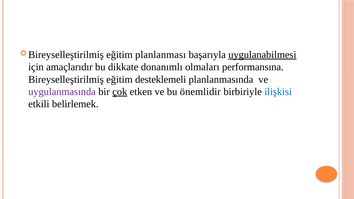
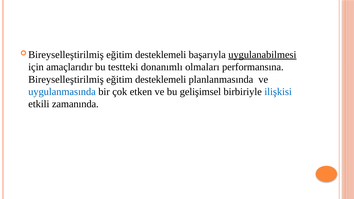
planlanması at (161, 55): planlanması -> desteklemeli
dikkate: dikkate -> testteki
uygulanmasında colour: purple -> blue
çok underline: present -> none
önemlidir: önemlidir -> gelişimsel
belirlemek: belirlemek -> zamanında
